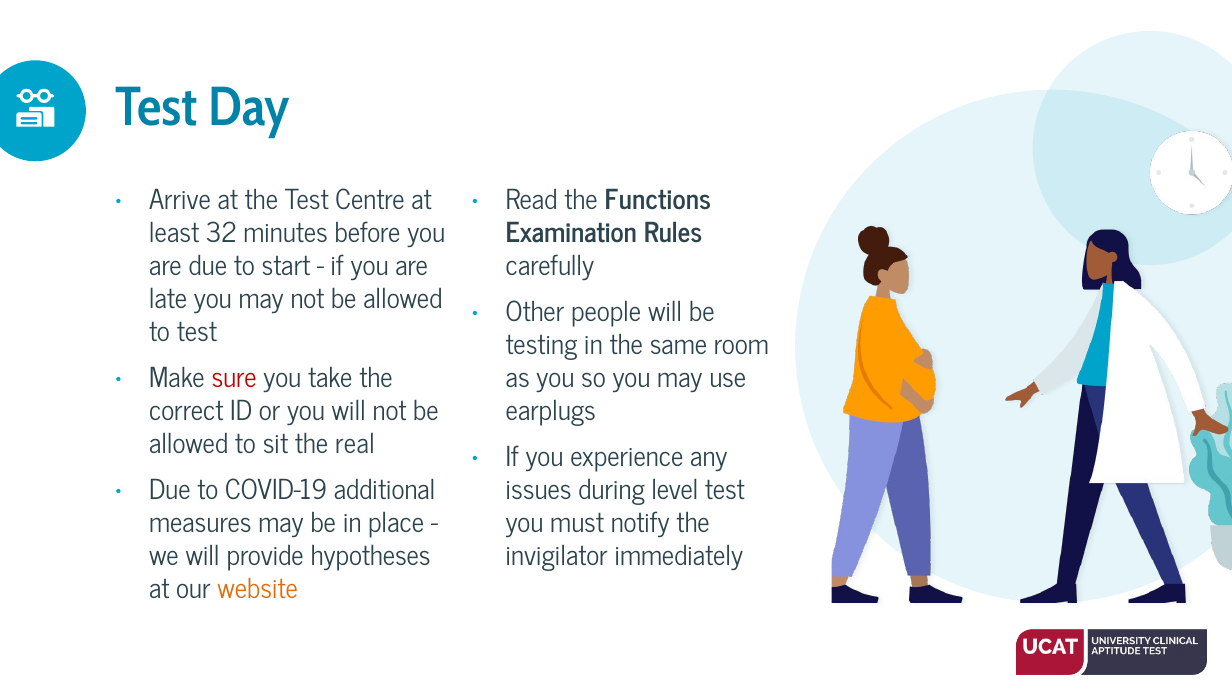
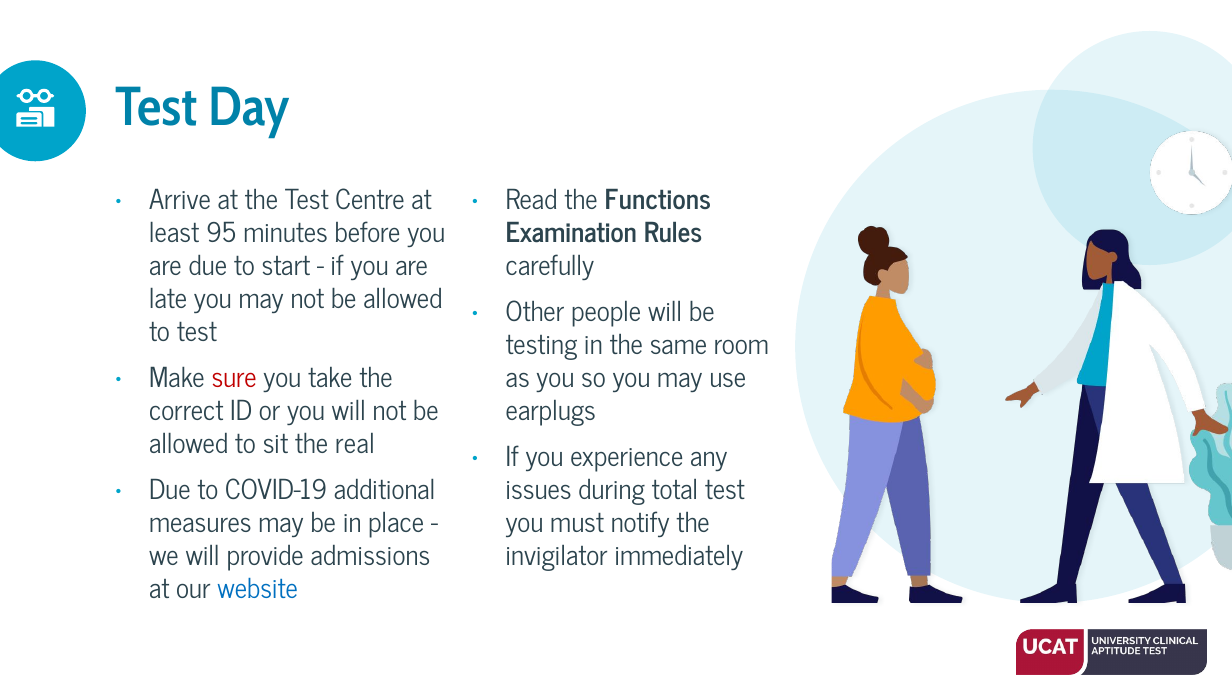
32: 32 -> 95
level: level -> total
hypotheses: hypotheses -> admissions
website colour: orange -> blue
